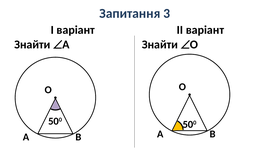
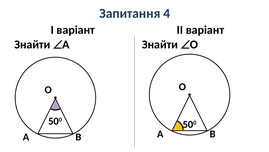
3: 3 -> 4
